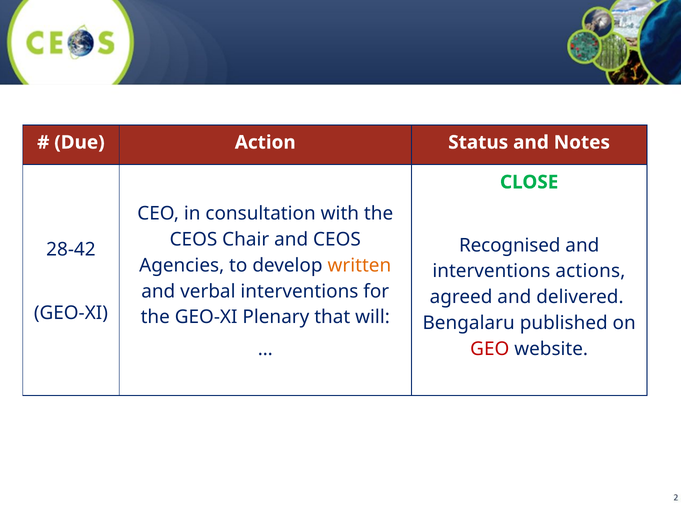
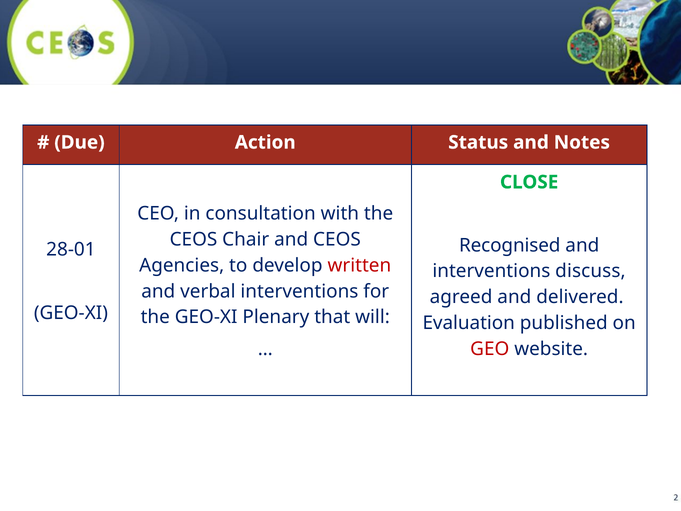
28-42: 28-42 -> 28-01
written colour: orange -> red
actions: actions -> discuss
Bengalaru: Bengalaru -> Evaluation
